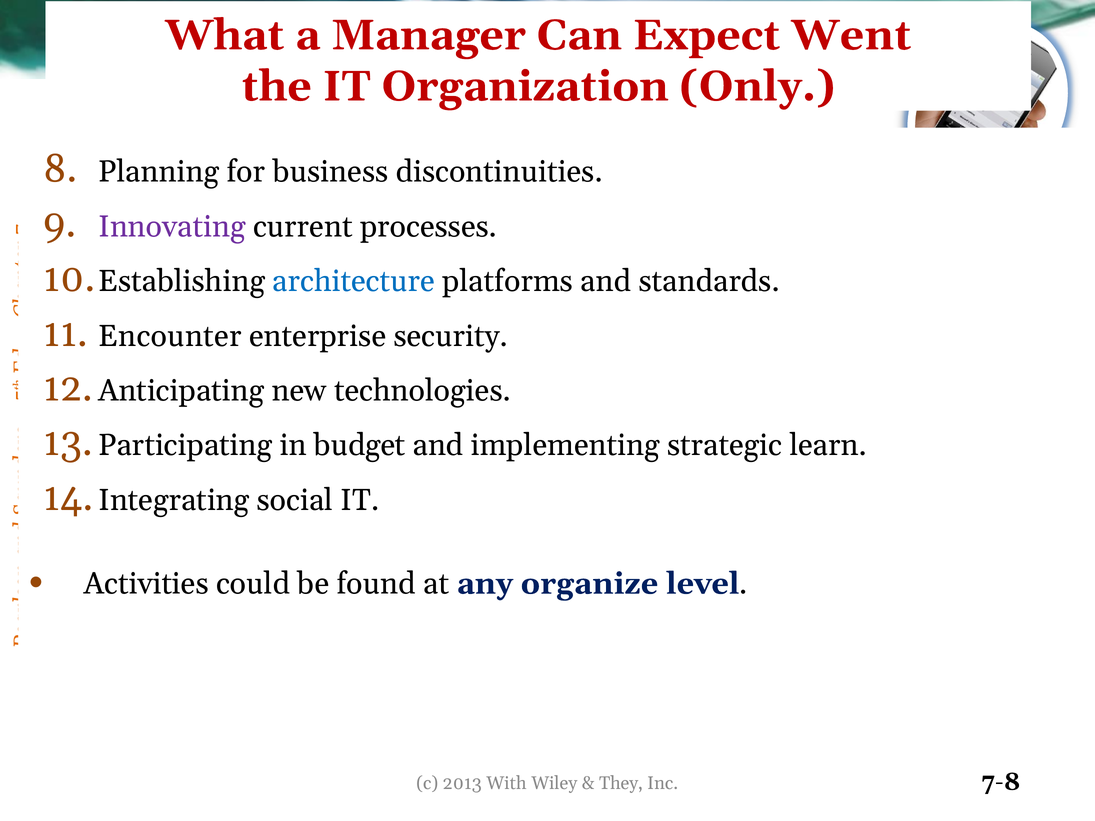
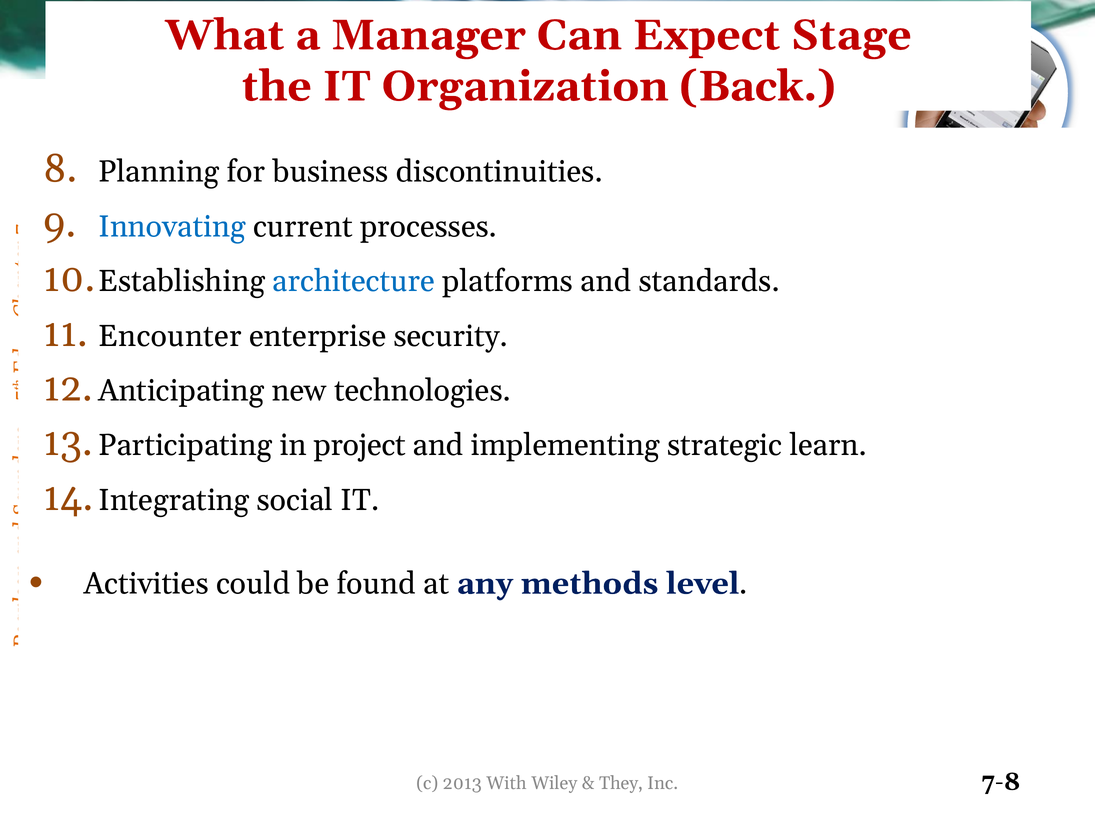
Went: Went -> Stage
Only: Only -> Back
Innovating colour: purple -> blue
budget: budget -> project
organize: organize -> methods
